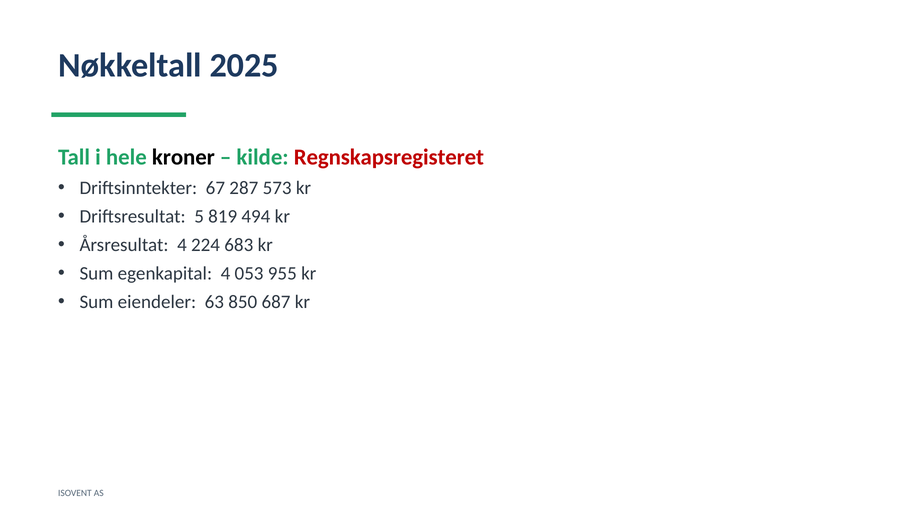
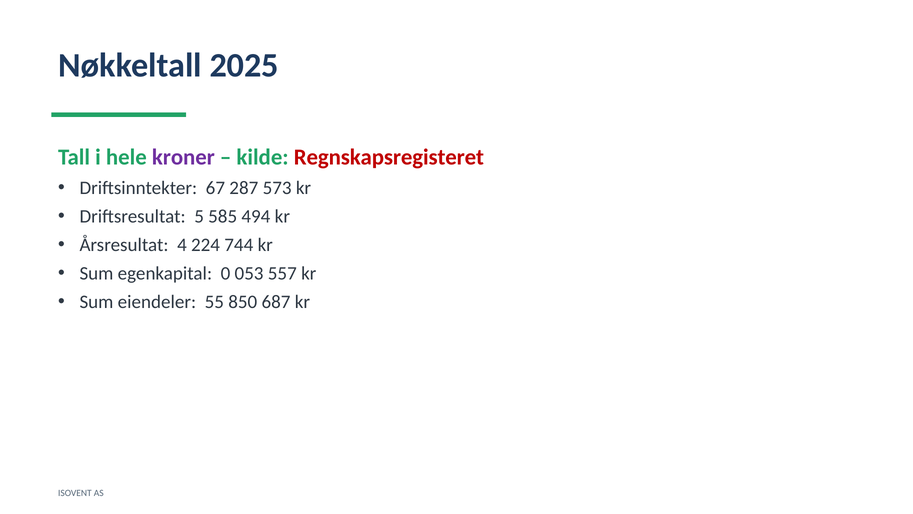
kroner colour: black -> purple
819: 819 -> 585
683: 683 -> 744
egenkapital 4: 4 -> 0
955: 955 -> 557
63: 63 -> 55
